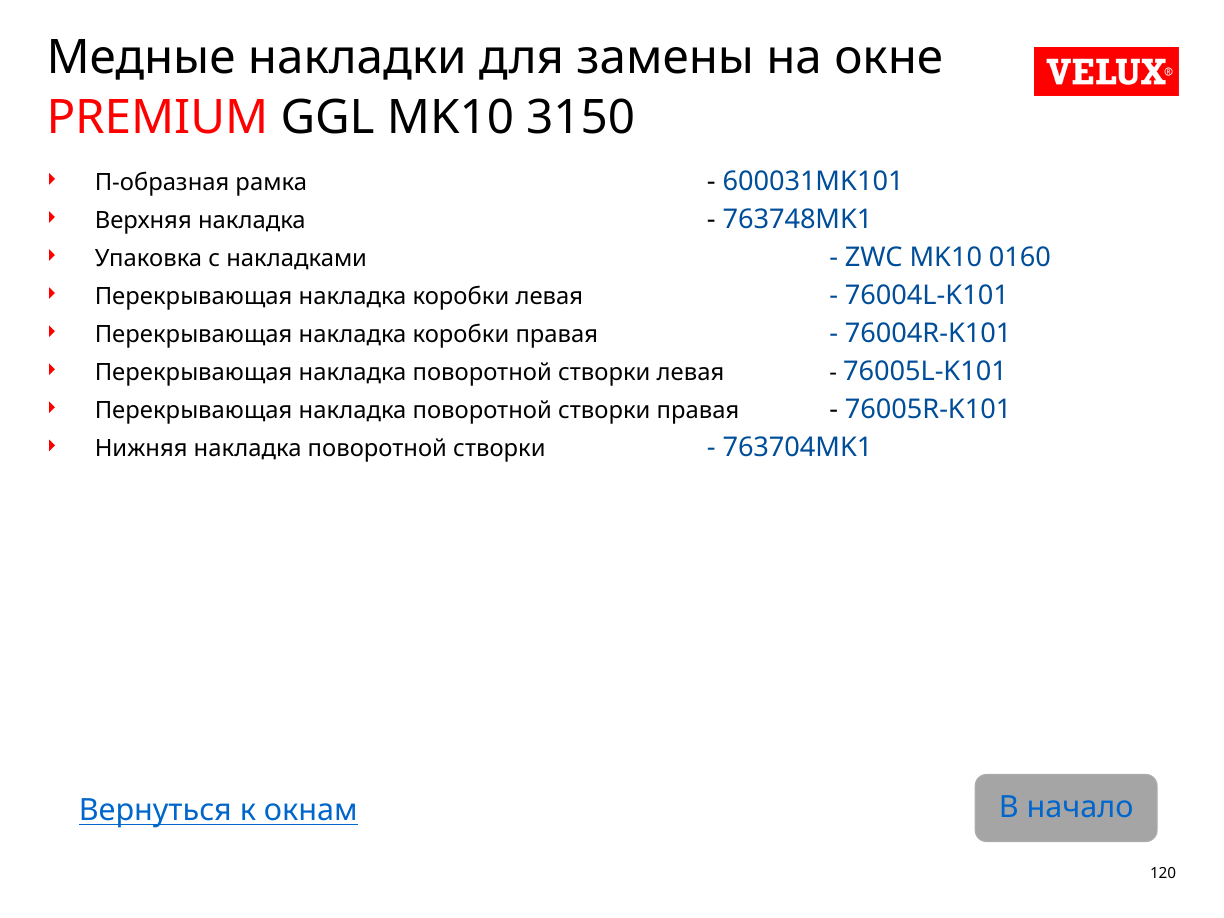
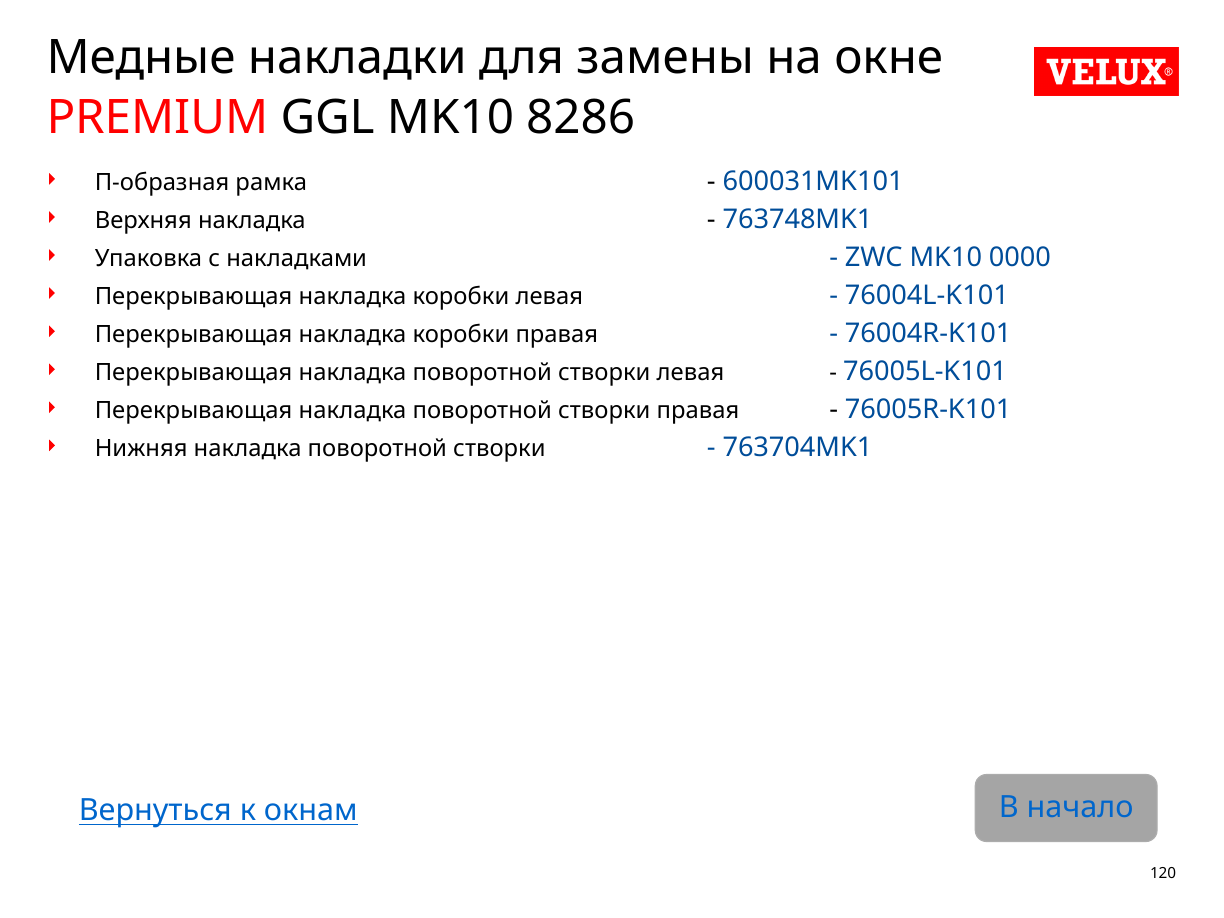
3150: 3150 -> 8286
0160: 0160 -> 0000
